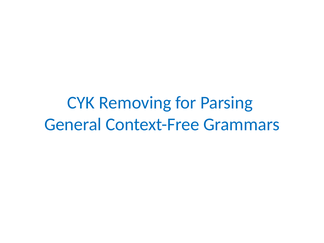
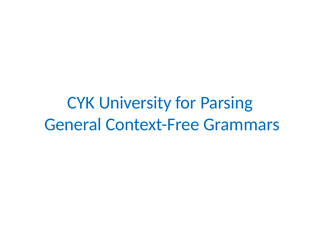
Removing: Removing -> University
